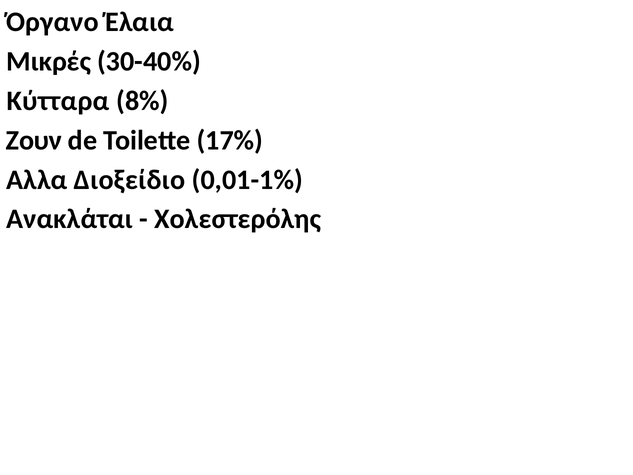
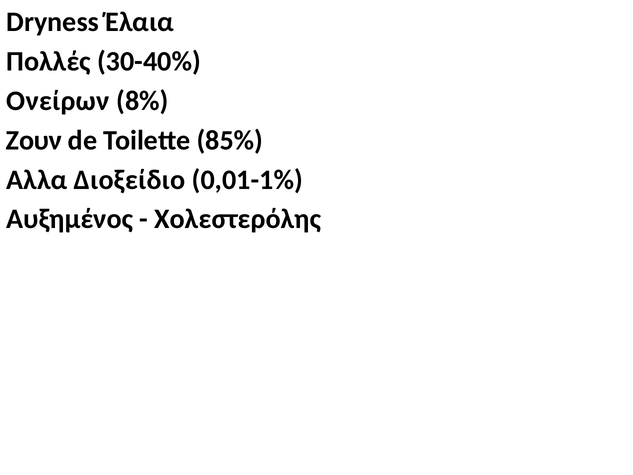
Όργανο: Όργανο -> Dryness
Μικρές: Μικρές -> Πολλές
Κύτταρα: Κύτταρα -> Ονείρων
17%: 17% -> 85%
Ανακλάται: Ανακλάται -> Αυξημένος
